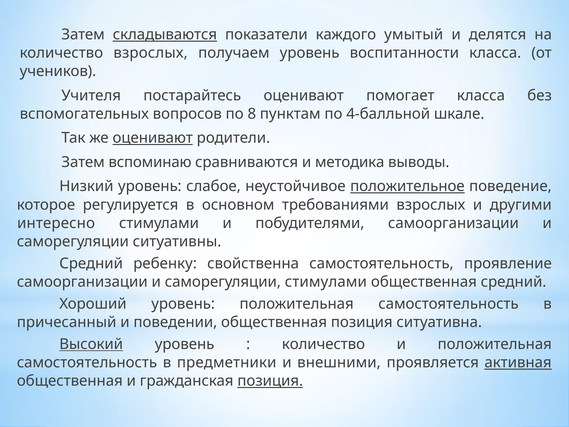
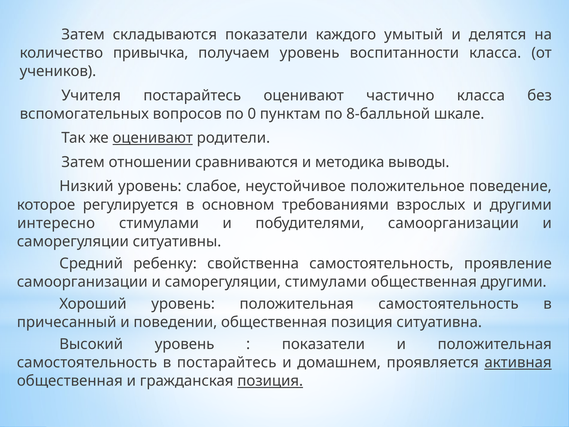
складываются underline: present -> none
количество взрослых: взрослых -> привычка
помогает: помогает -> частично
8: 8 -> 0
4-балльной: 4-балльной -> 8-балльной
вспоминаю: вспоминаю -> отношении
положительное underline: present -> none
общественная средний: средний -> другими
Высокий underline: present -> none
количество at (323, 344): количество -> показатели
в предметники: предметники -> постарайтесь
внешними: внешними -> домашнем
